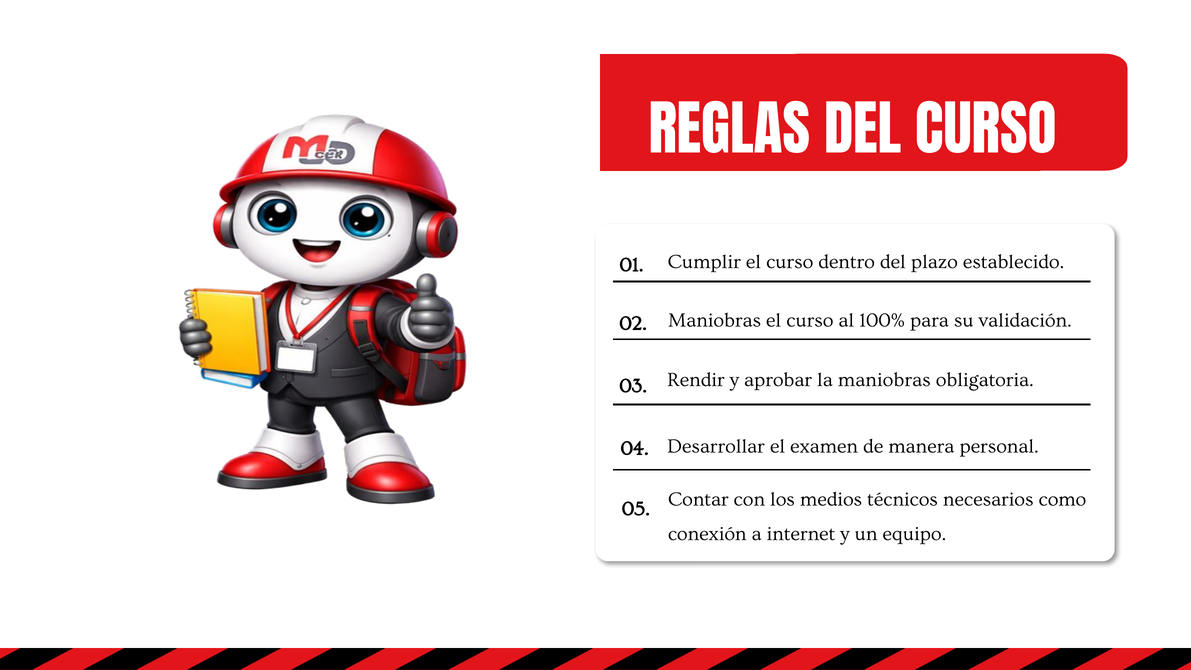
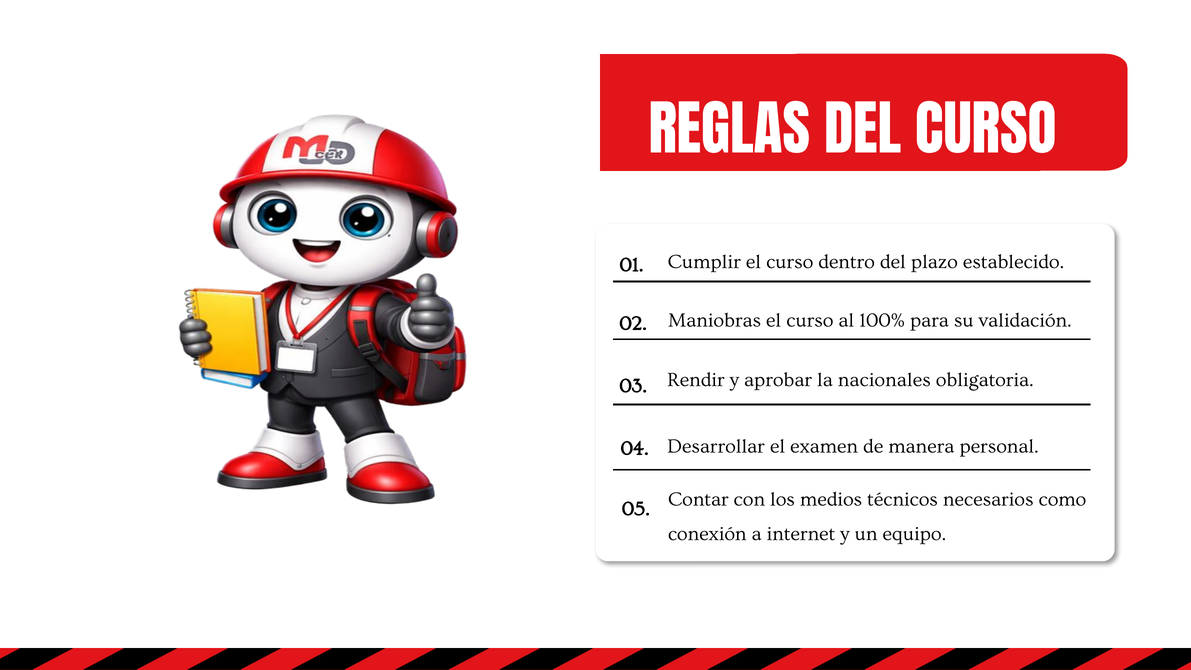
la maniobras: maniobras -> nacionales
